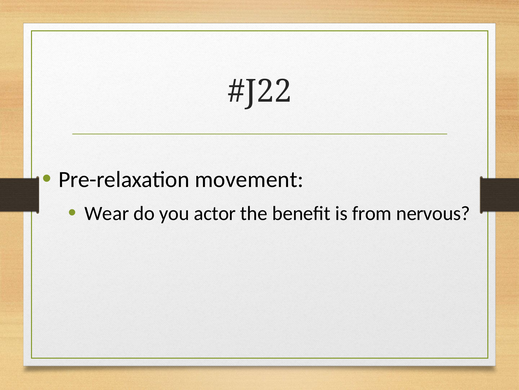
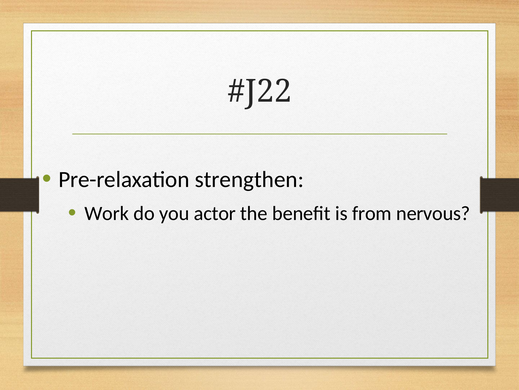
movement: movement -> strengthen
Wear: Wear -> Work
